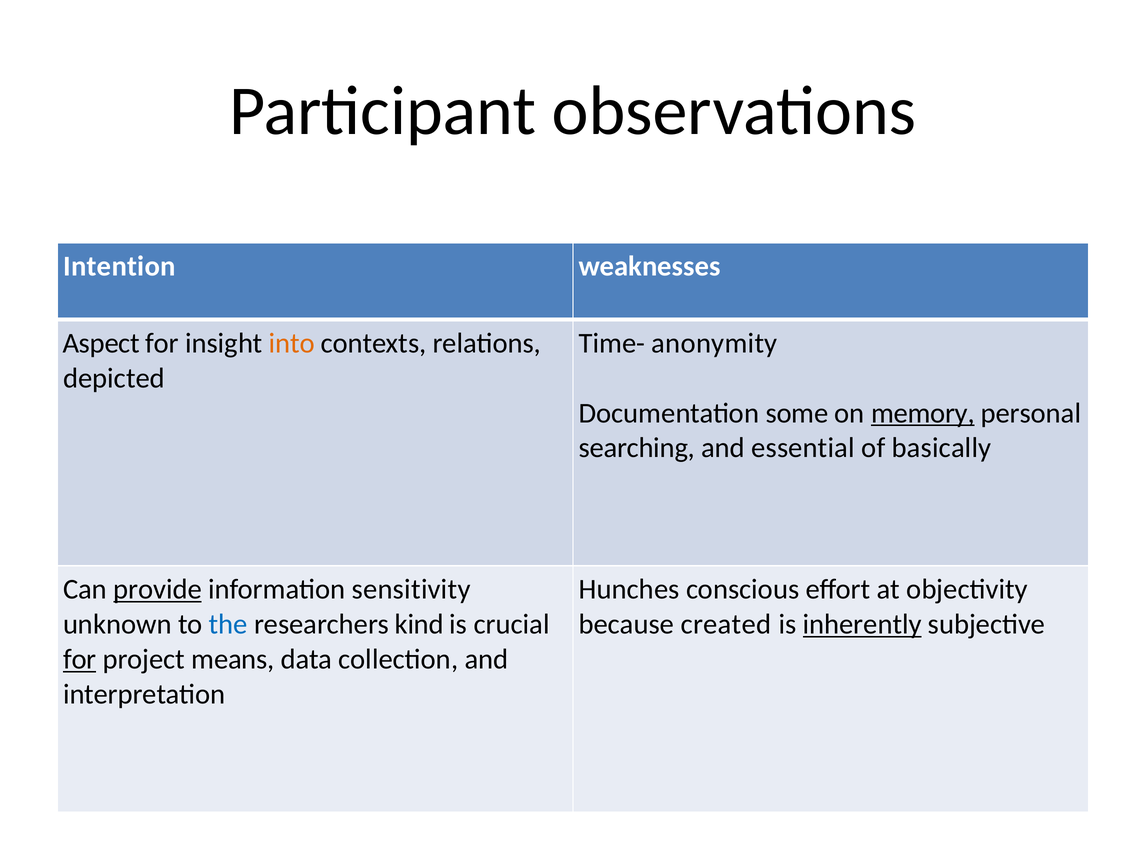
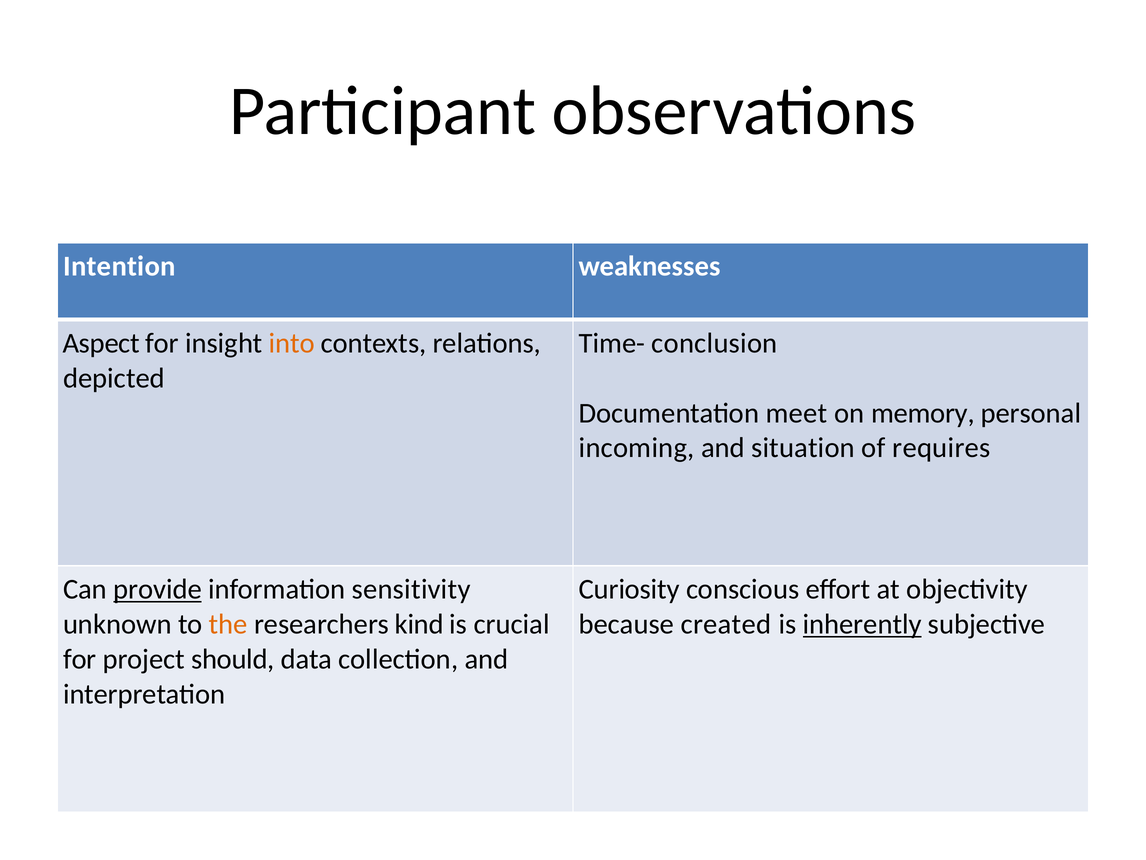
anonymity: anonymity -> conclusion
some: some -> meet
memory underline: present -> none
searching: searching -> incoming
essential: essential -> situation
basically: basically -> requires
Hunches: Hunches -> Curiosity
the colour: blue -> orange
for at (80, 659) underline: present -> none
means: means -> should
